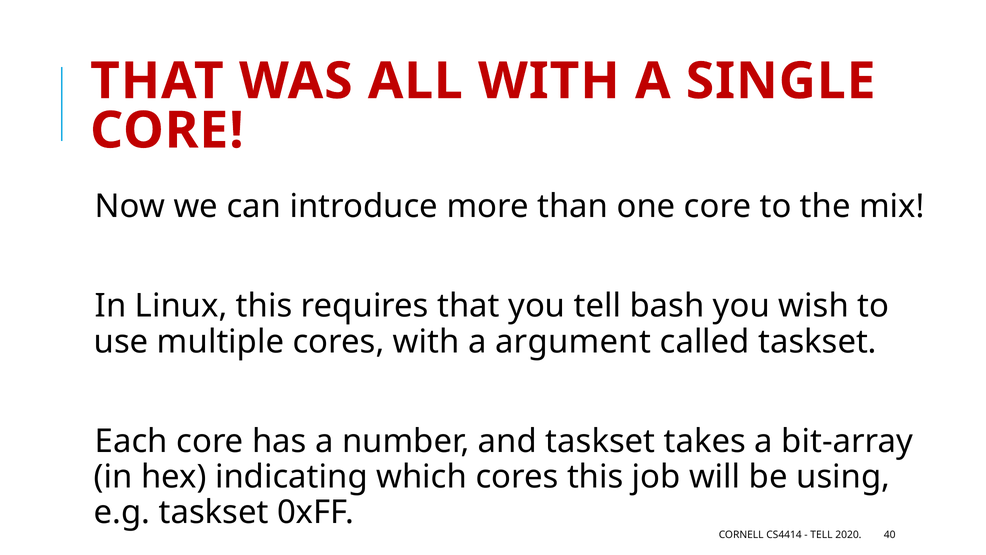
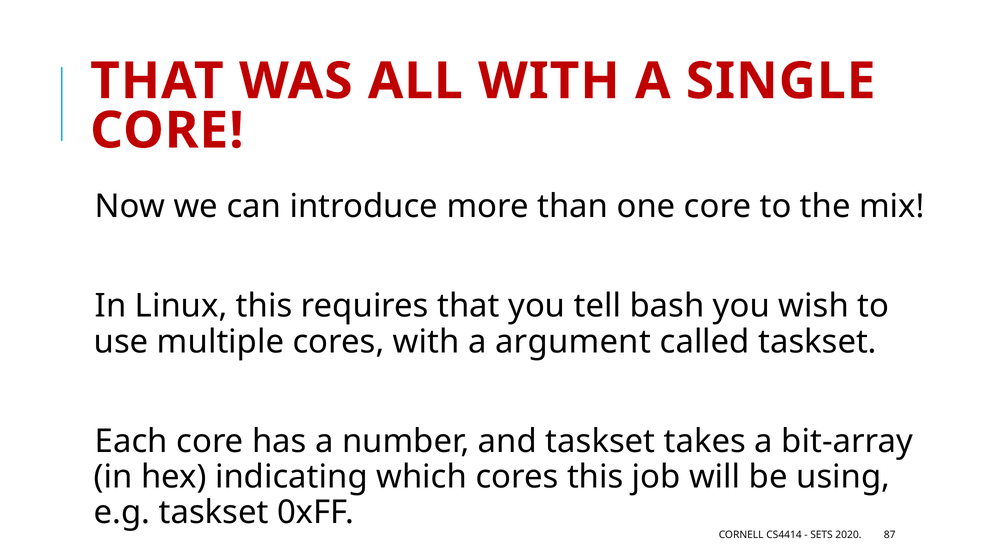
TELL at (821, 534): TELL -> SETS
40: 40 -> 87
